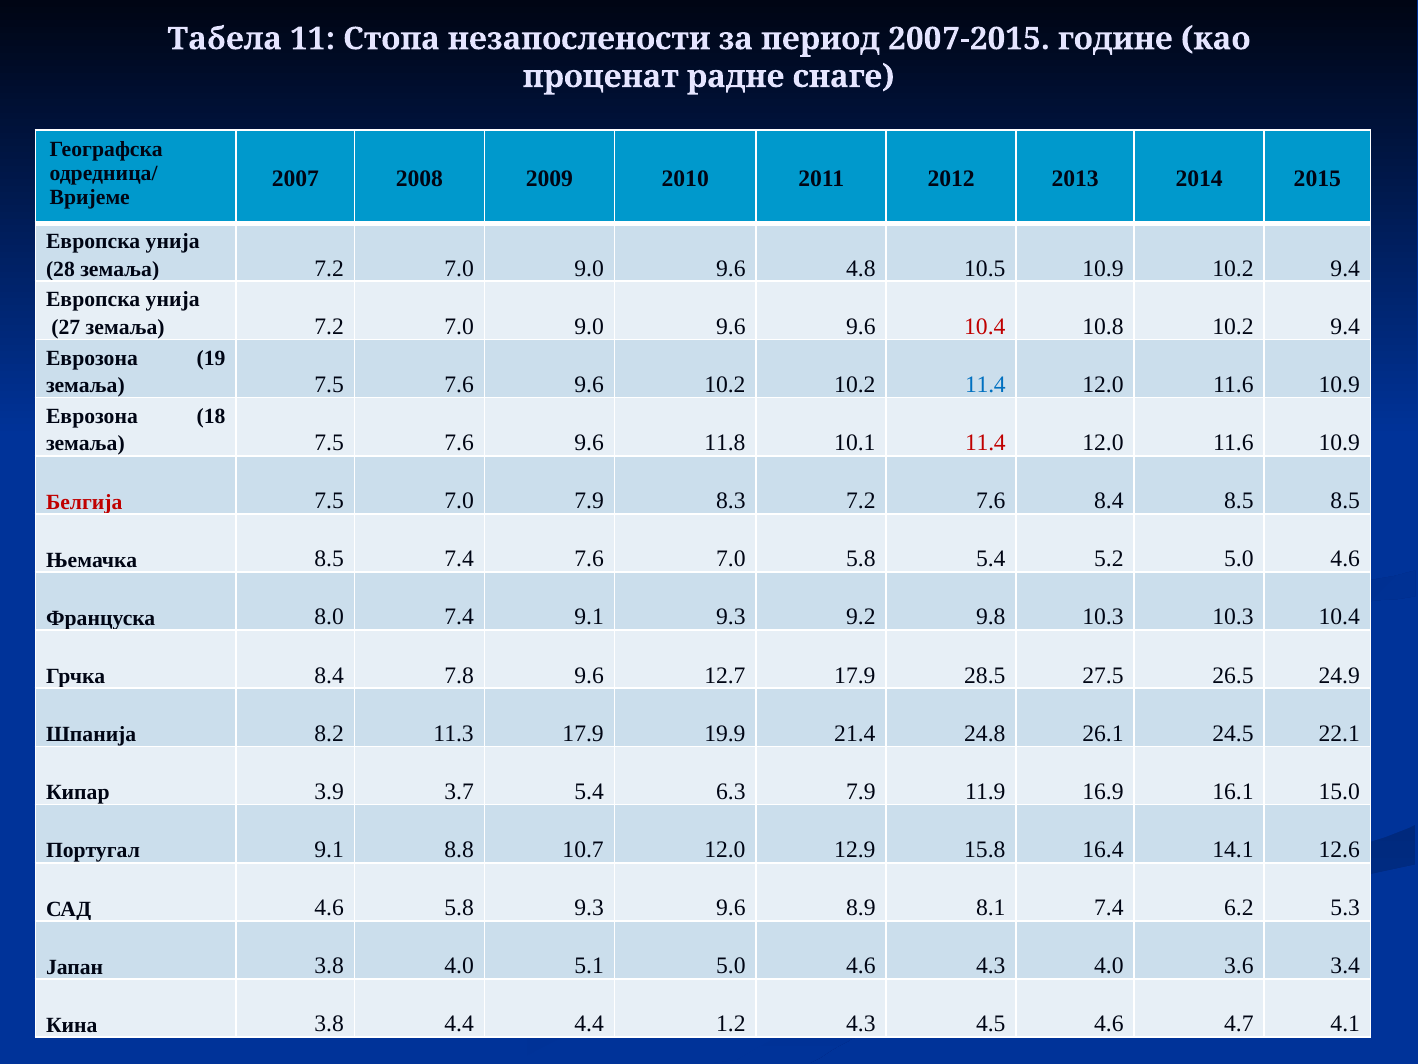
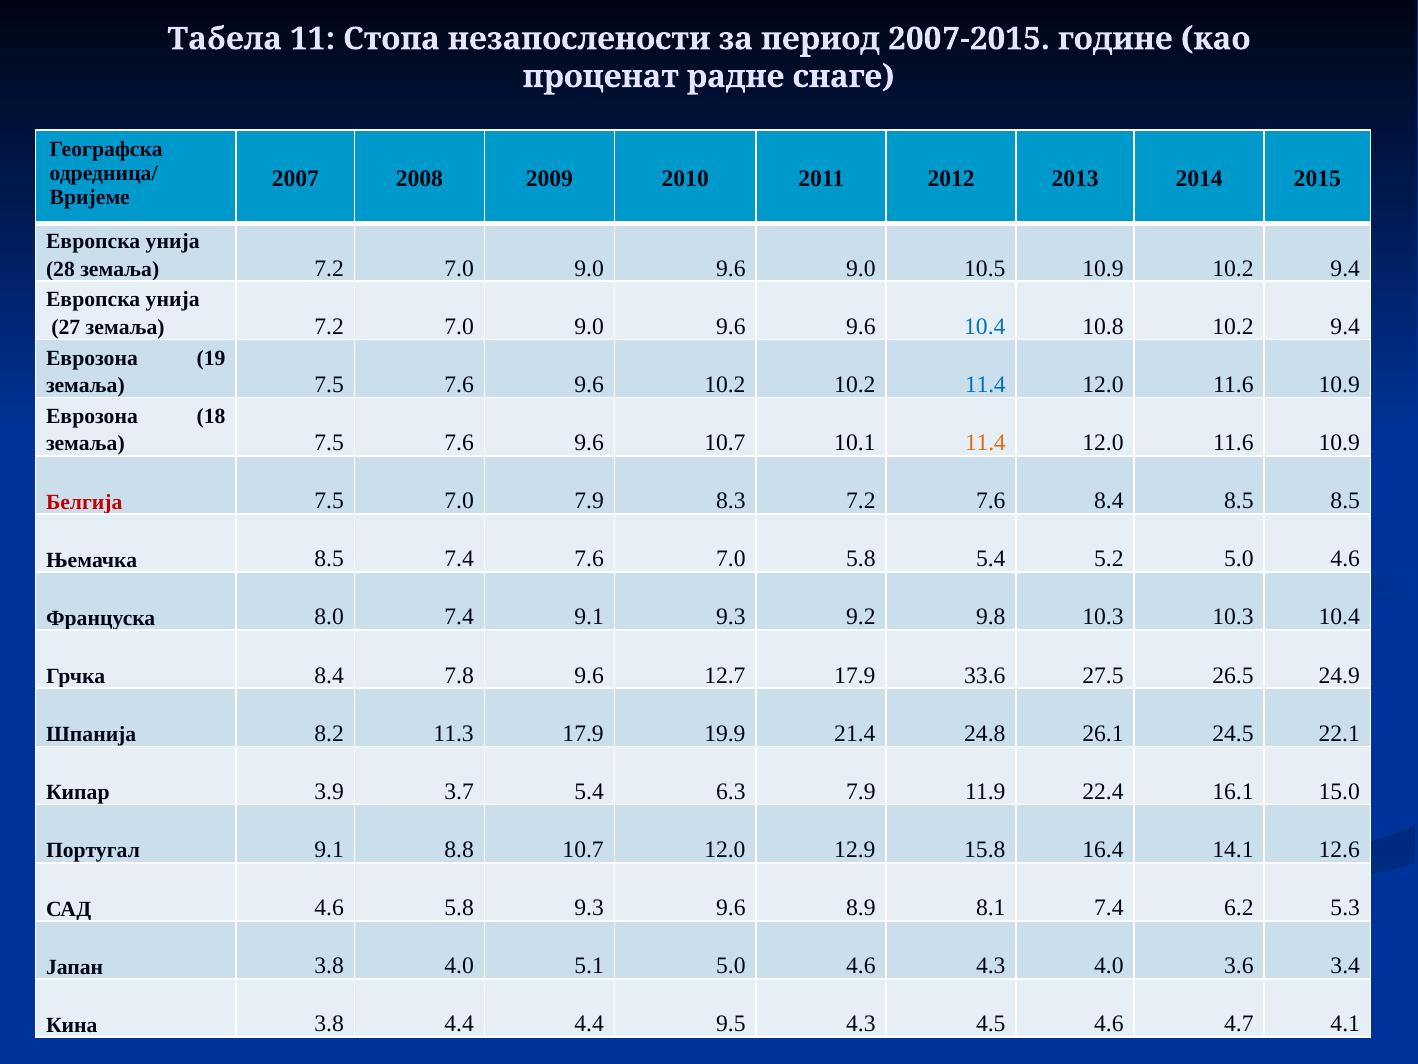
9.6 4.8: 4.8 -> 9.0
10.4 at (985, 326) colour: red -> blue
9.6 11.8: 11.8 -> 10.7
11.4 at (985, 443) colour: red -> orange
28.5: 28.5 -> 33.6
16.9: 16.9 -> 22.4
1.2: 1.2 -> 9.5
